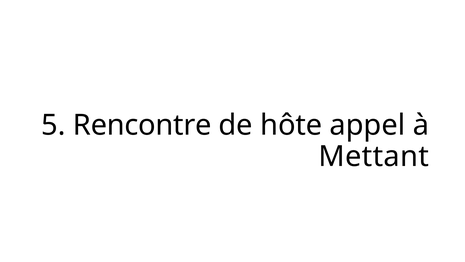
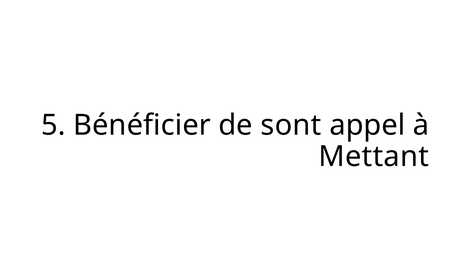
Rencontre: Rencontre -> Bénéficier
hôte: hôte -> sont
